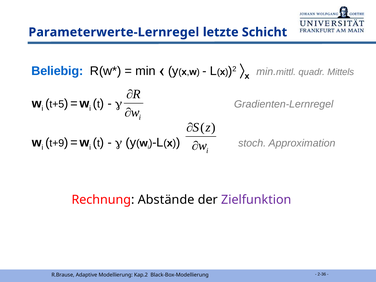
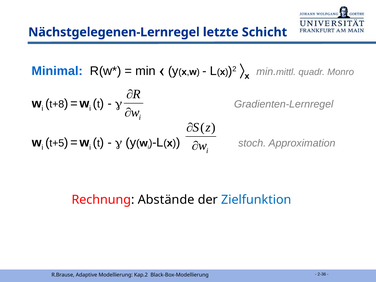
Parameterwerte-Lernregel: Parameterwerte-Lernregel -> Nächstgelegenen-Lernregel
Beliebig: Beliebig -> Minimal
Mittels: Mittels -> Monro
t+5: t+5 -> t+8
t+9: t+9 -> t+5
Zielfunktion colour: purple -> blue
